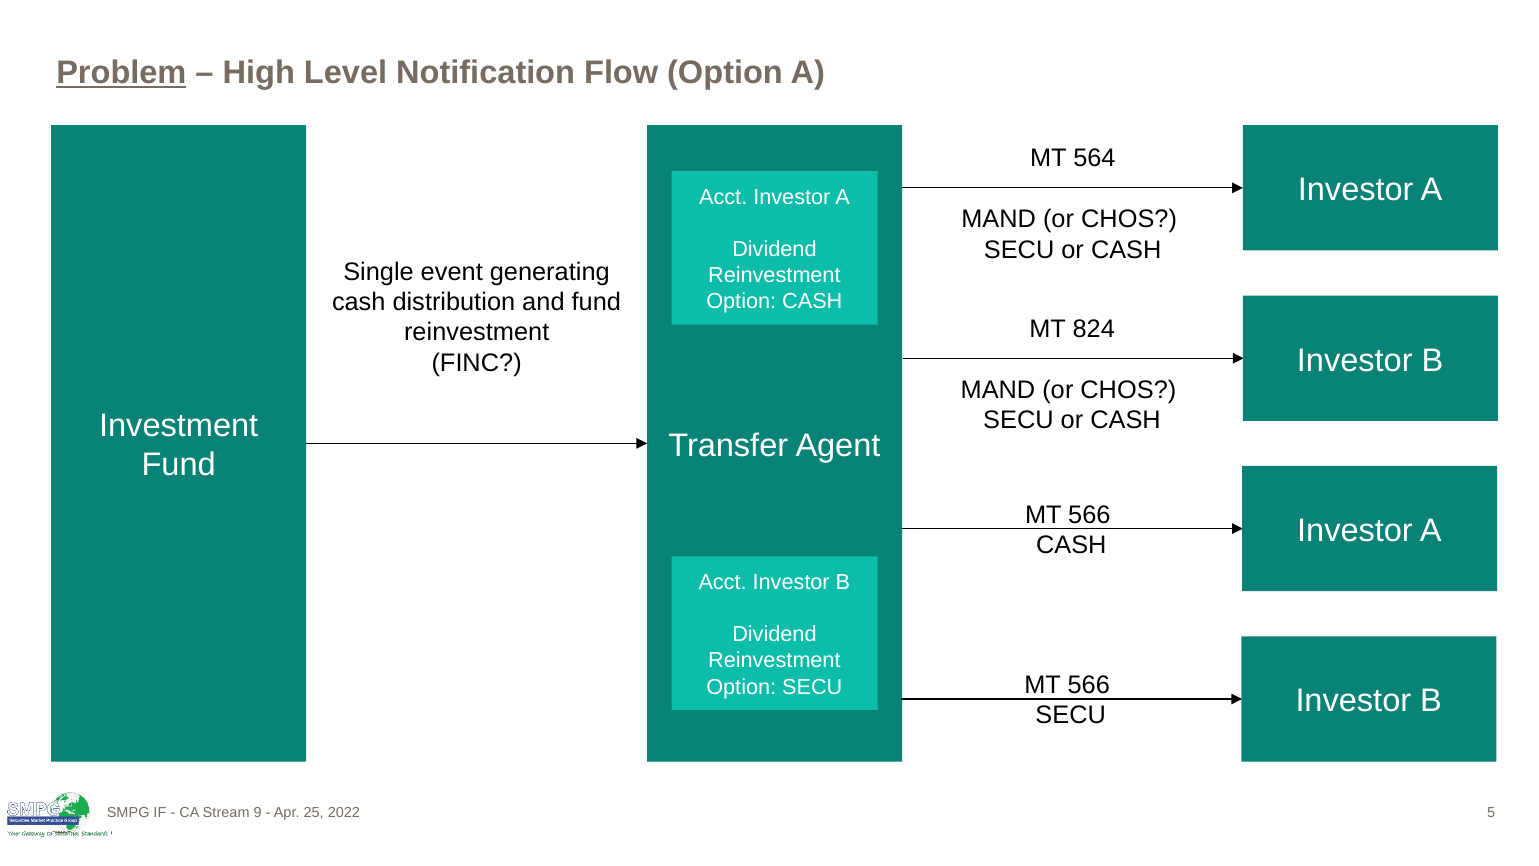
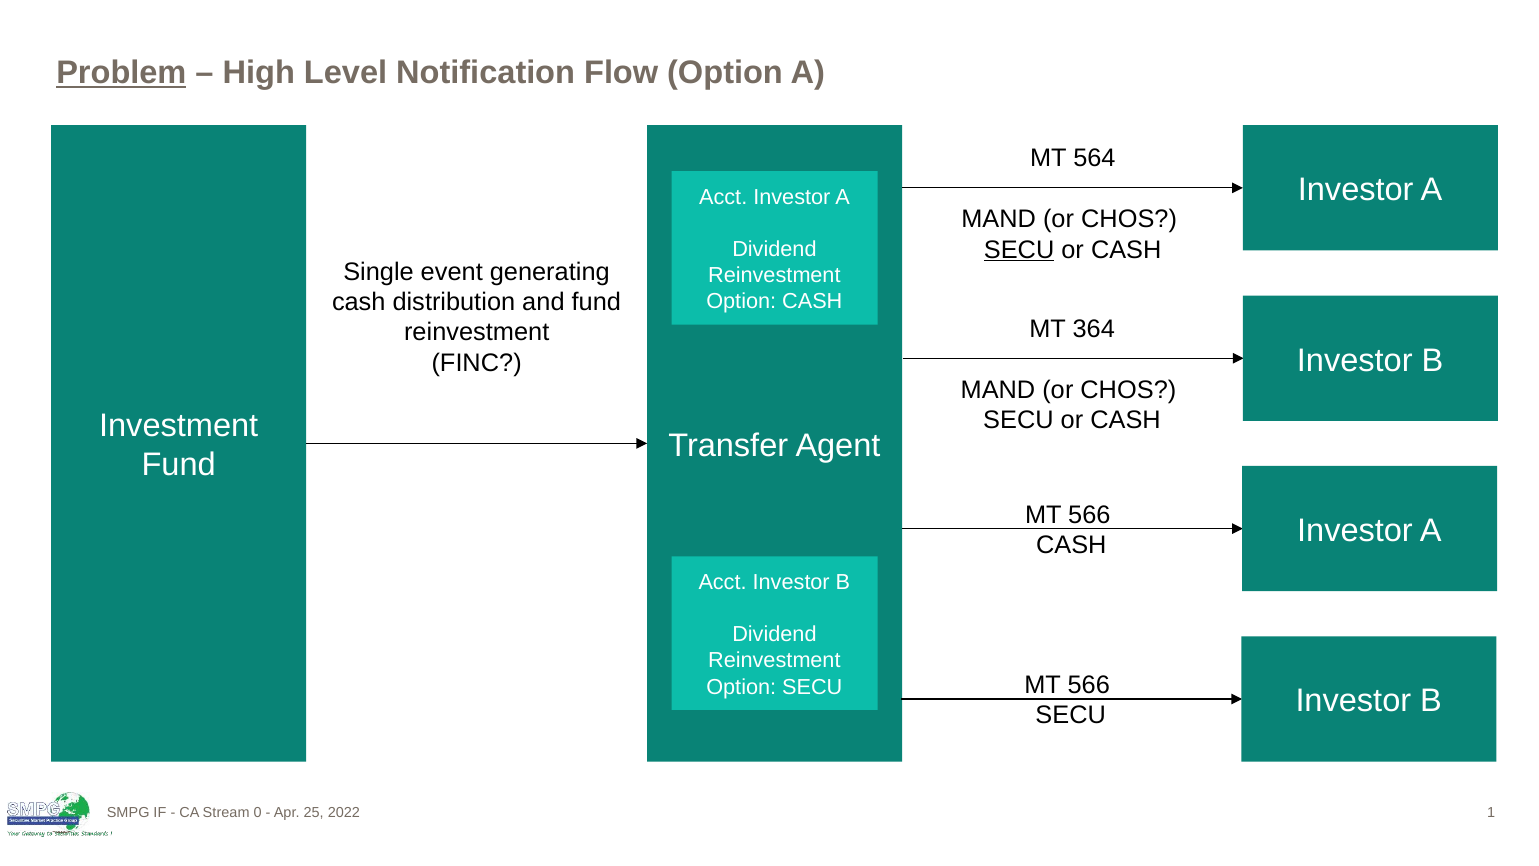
SECU at (1019, 250) underline: none -> present
824: 824 -> 364
9: 9 -> 0
5: 5 -> 1
